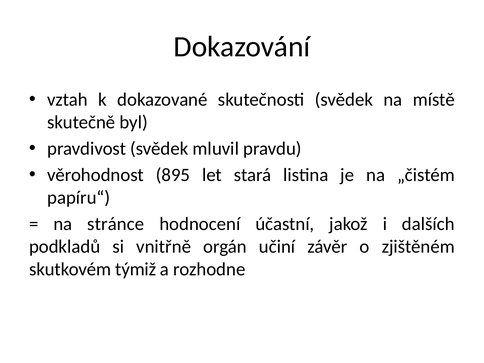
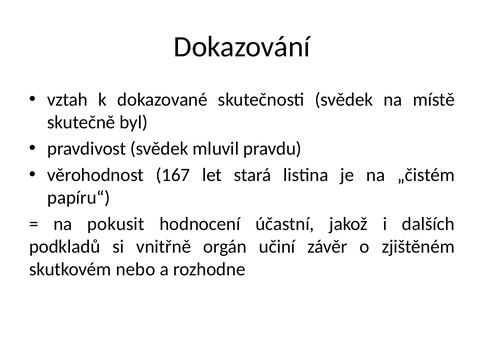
895: 895 -> 167
stránce: stránce -> pokusit
týmiž: týmiž -> nebo
